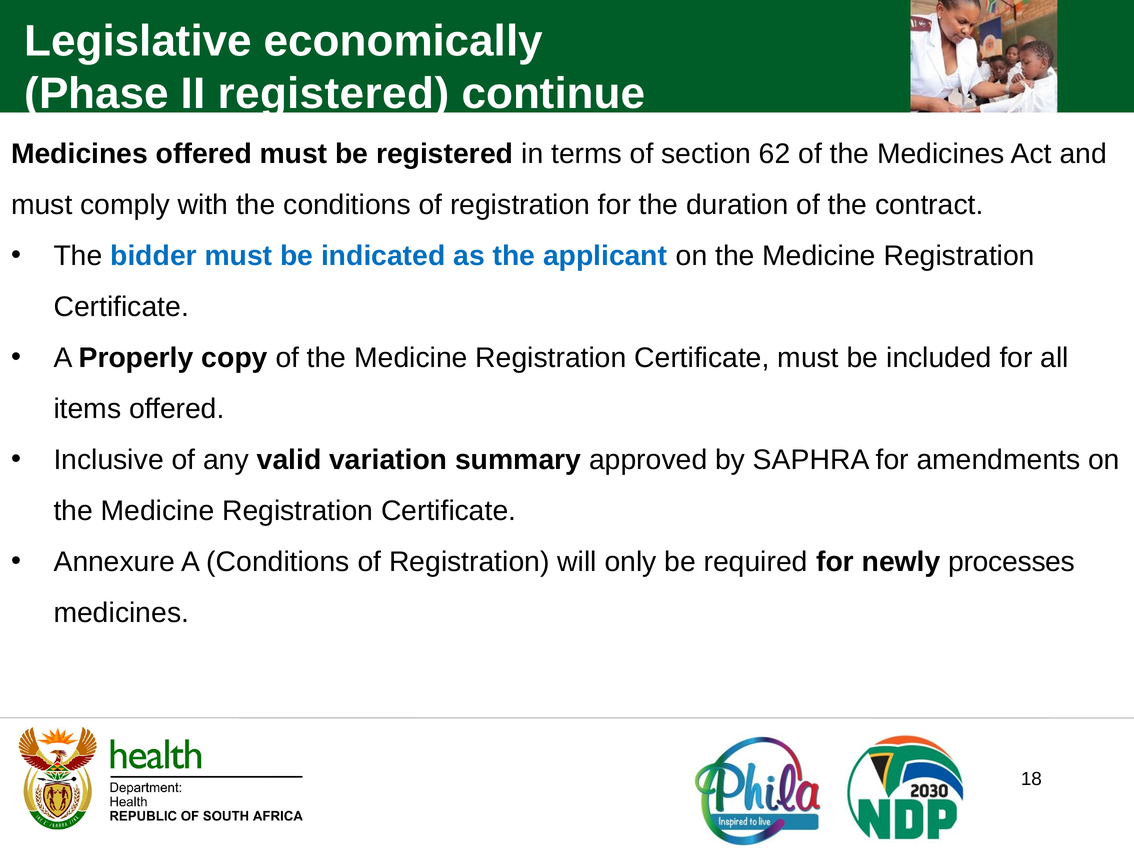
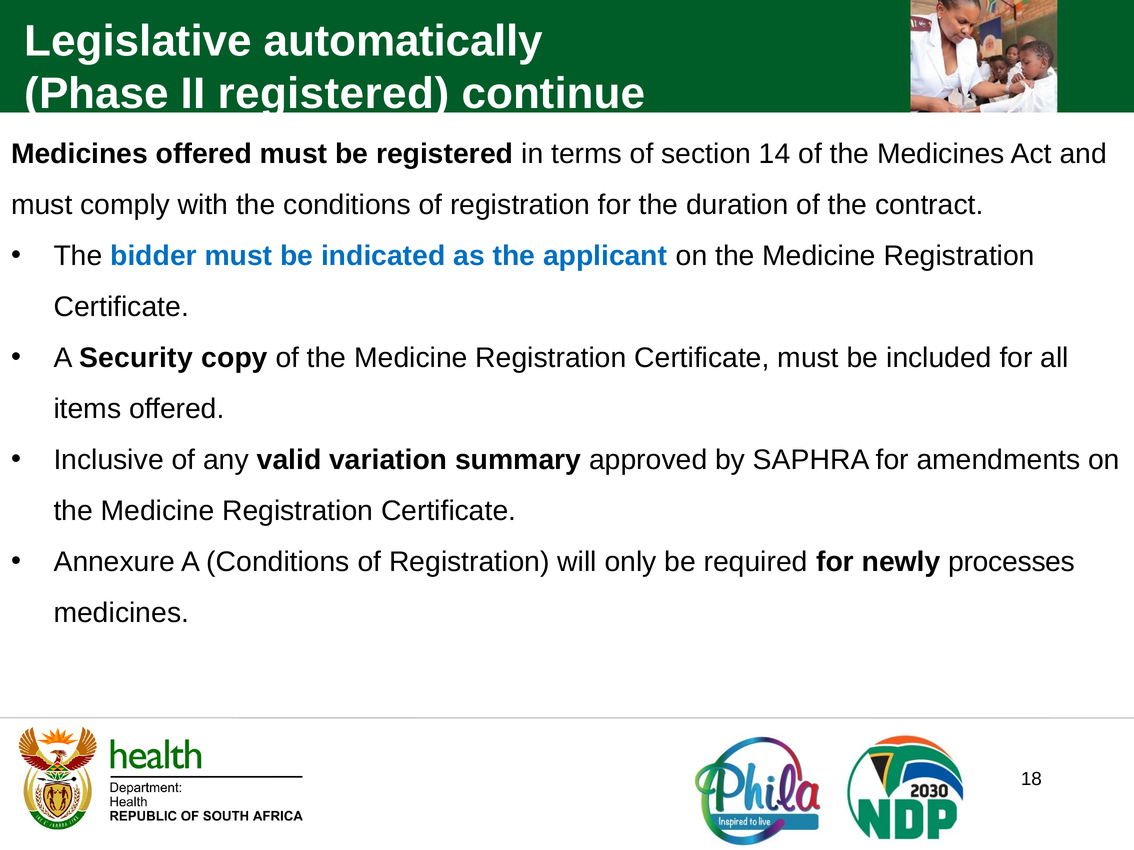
economically: economically -> automatically
62: 62 -> 14
Properly: Properly -> Security
